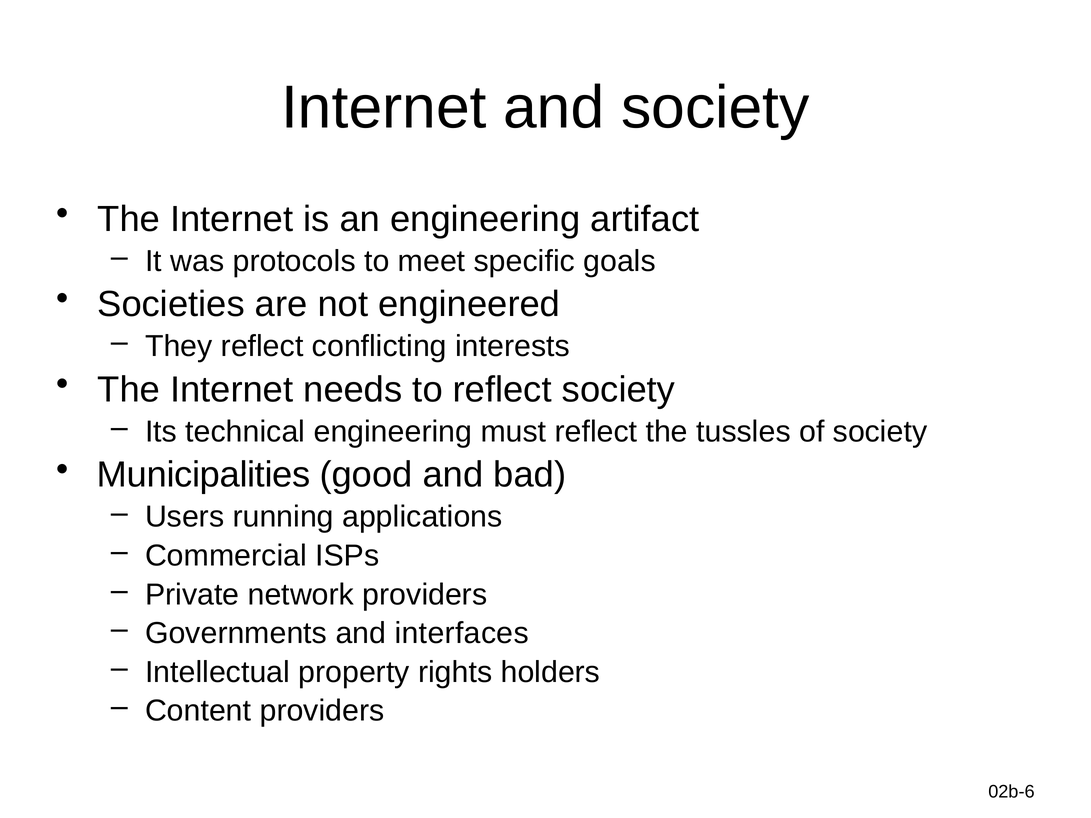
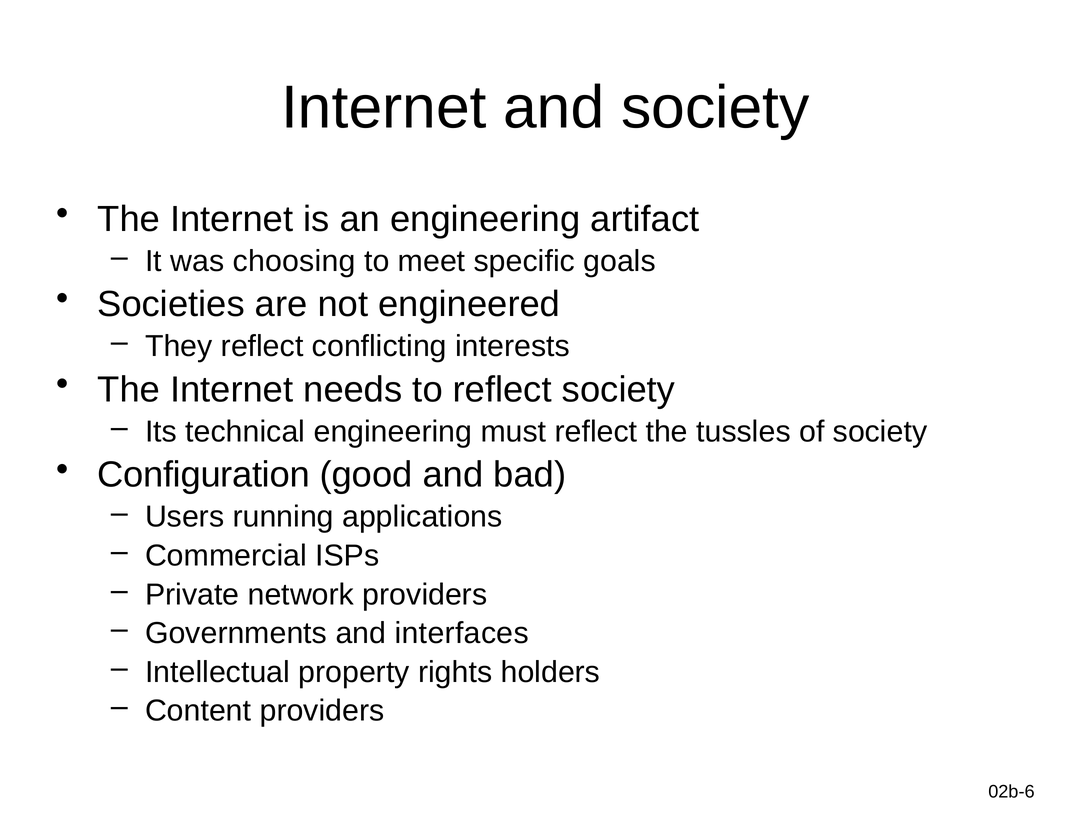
protocols: protocols -> choosing
Municipalities: Municipalities -> Configuration
